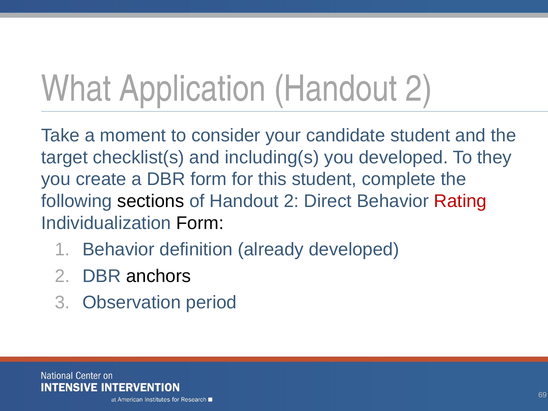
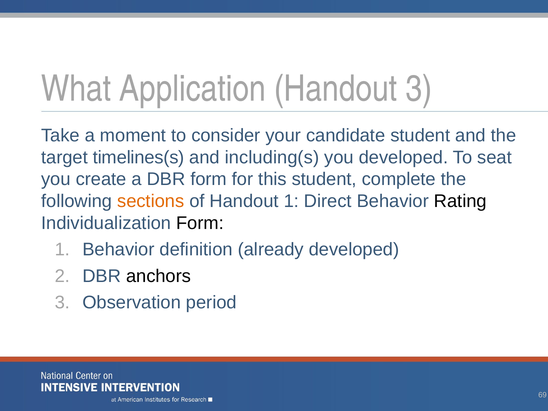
Application Handout 2: 2 -> 3
checklist(s: checklist(s -> timelines(s
they: they -> seat
sections colour: black -> orange
of Handout 2: 2 -> 1
Rating colour: red -> black
